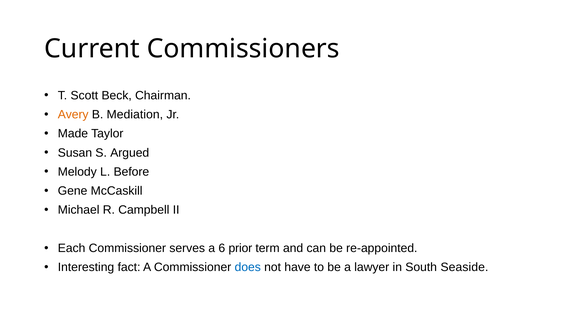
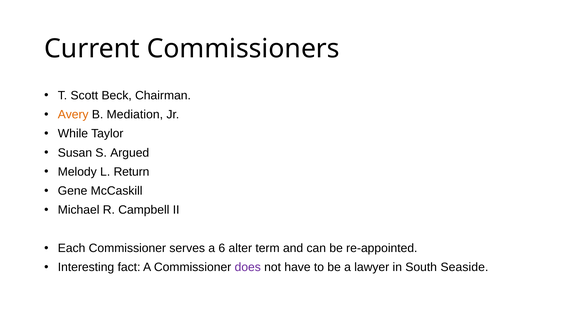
Made: Made -> While
Before: Before -> Return
prior: prior -> alter
does colour: blue -> purple
